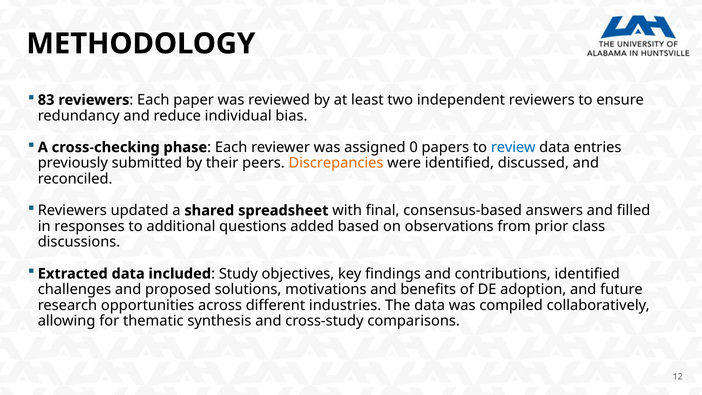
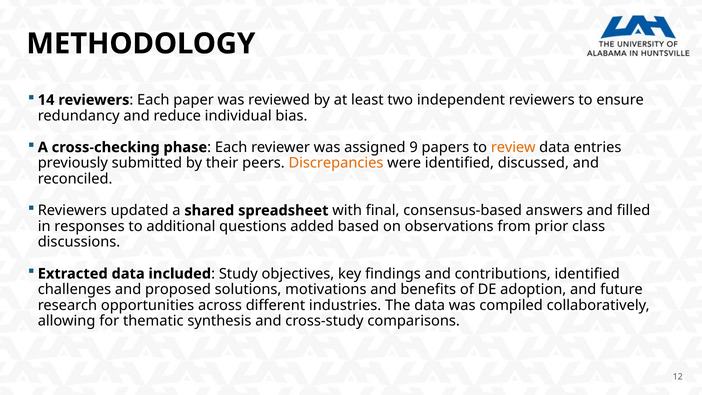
83: 83 -> 14
0: 0 -> 9
review colour: blue -> orange
